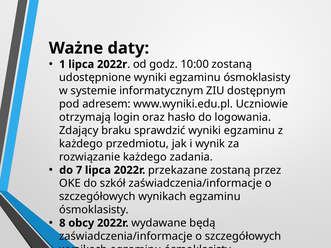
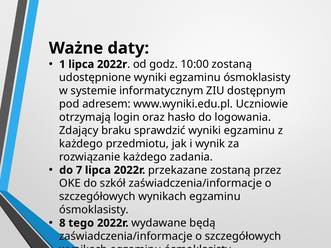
obcy: obcy -> tego
